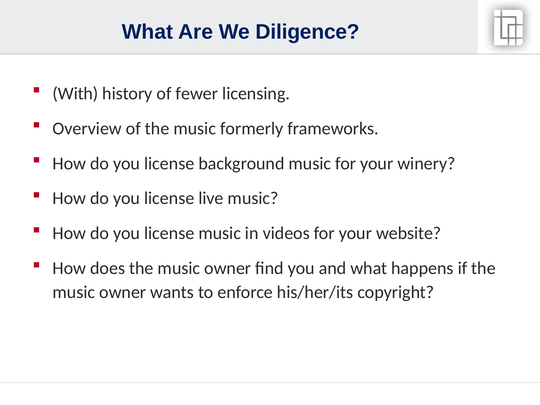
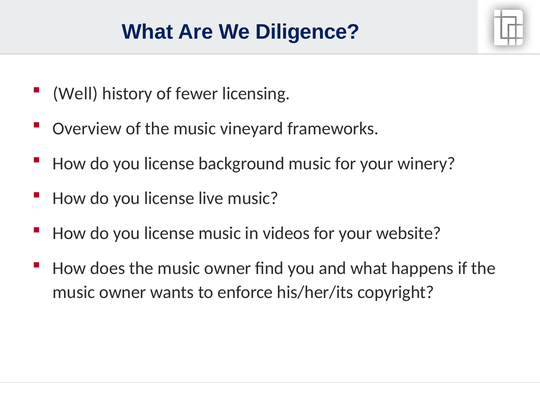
With: With -> Well
formerly: formerly -> vineyard
